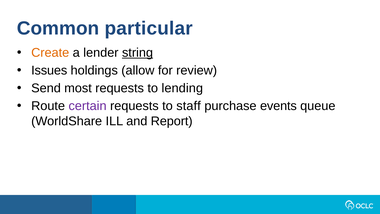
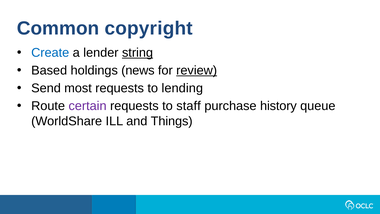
particular: particular -> copyright
Create colour: orange -> blue
Issues: Issues -> Based
allow: allow -> news
review underline: none -> present
events: events -> history
Report: Report -> Things
